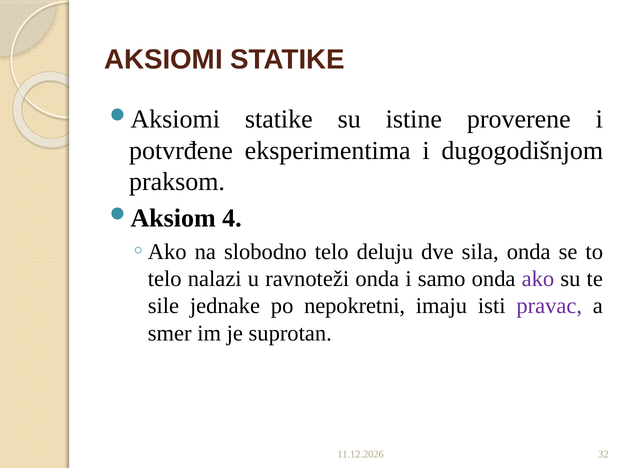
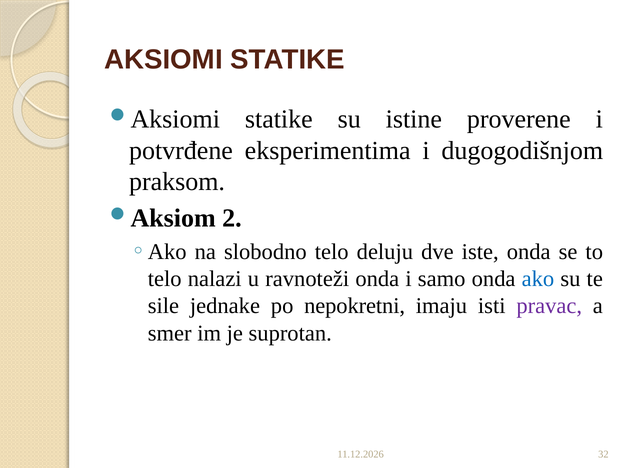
4: 4 -> 2
sila: sila -> iste
ako colour: purple -> blue
